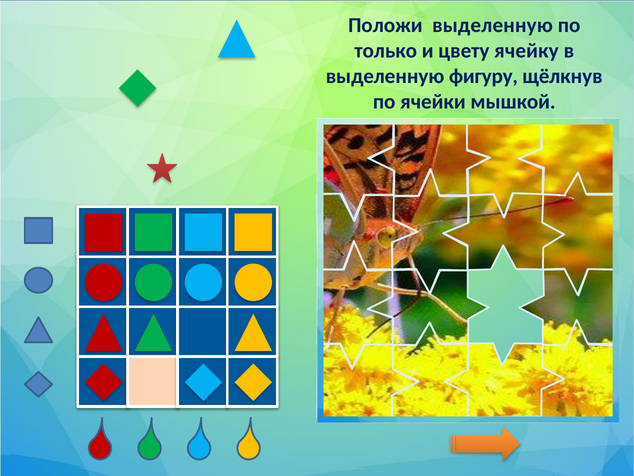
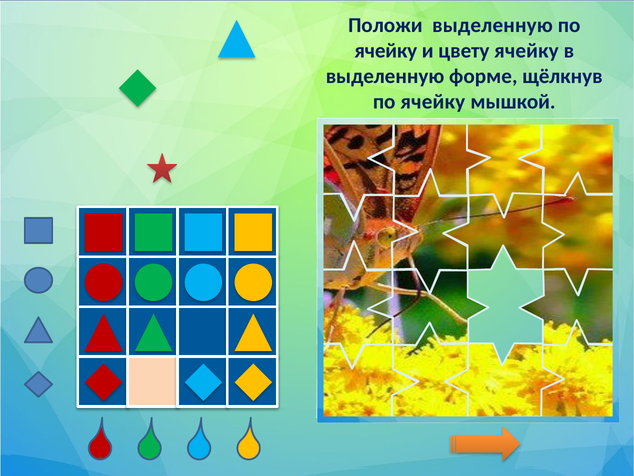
только at (386, 51): только -> ячейку
фигуру: фигуру -> форме
ячейки at (433, 101): ячейки -> ячейку
